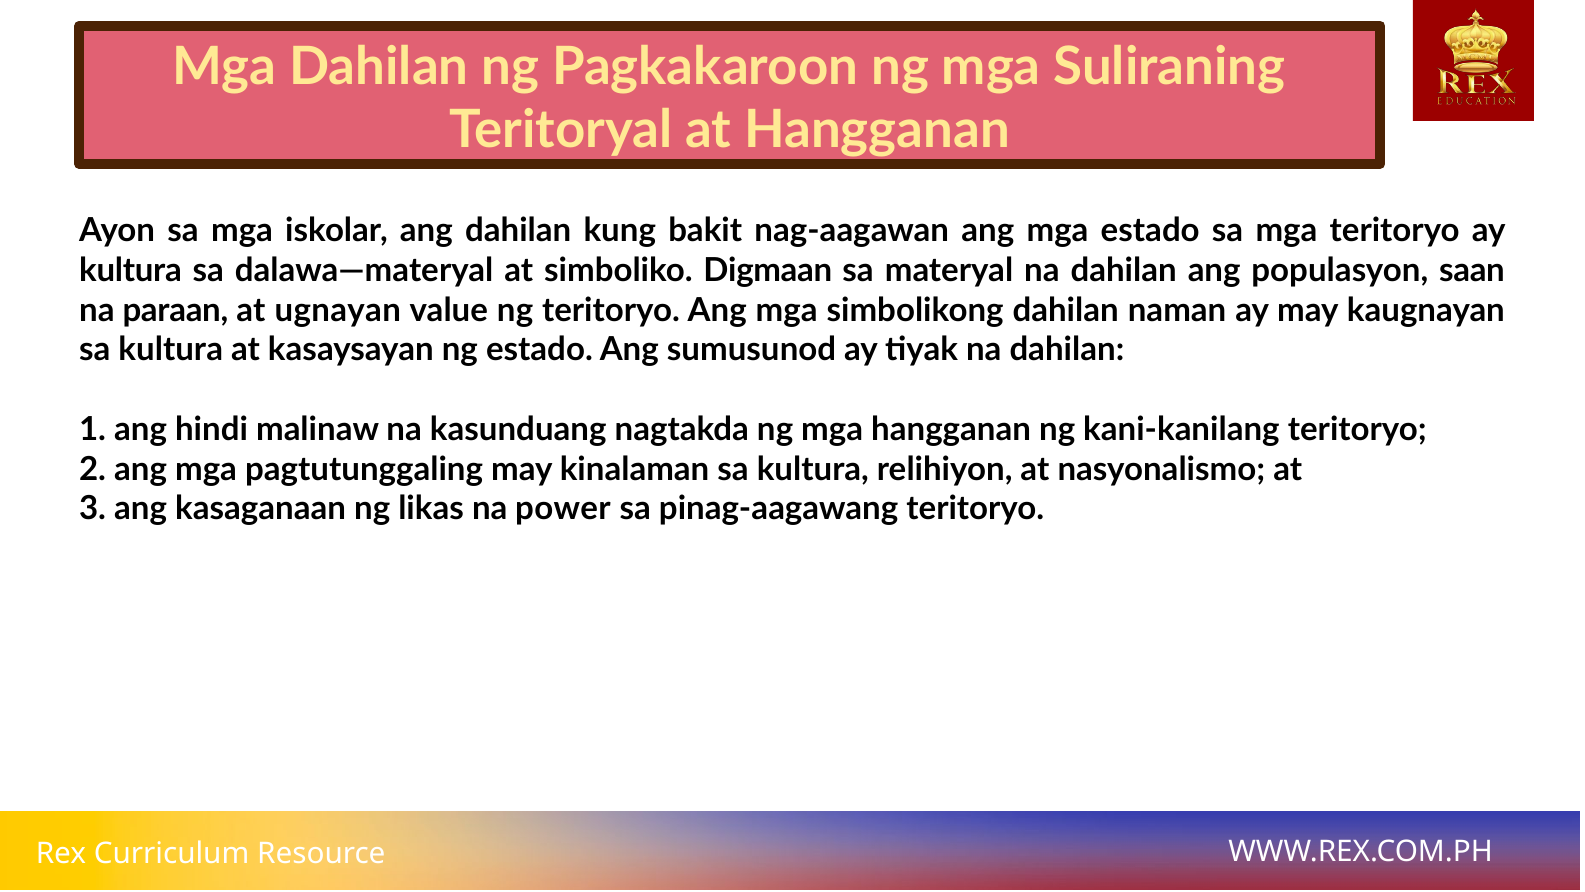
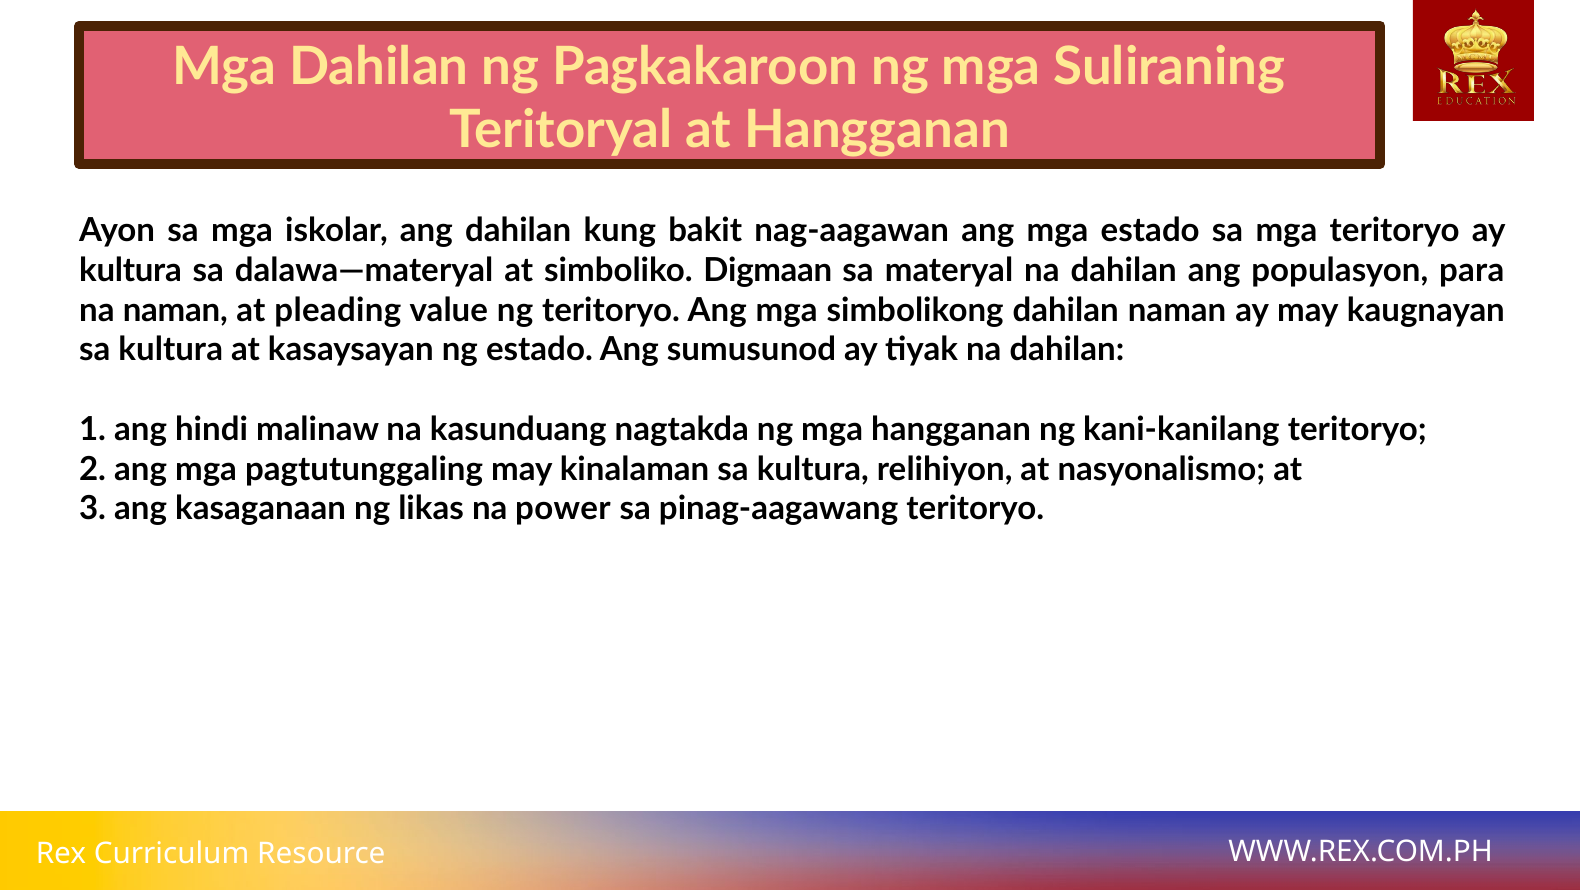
saan: saan -> para
na paraan: paraan -> naman
ugnayan: ugnayan -> pleading
